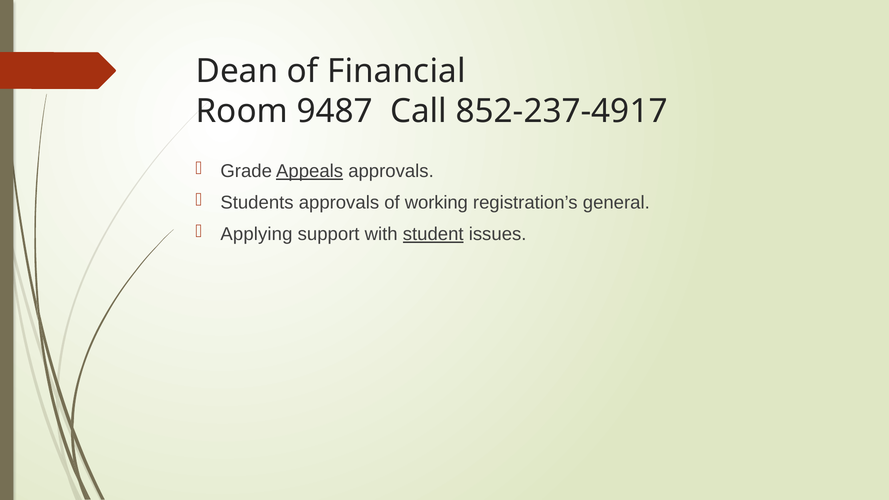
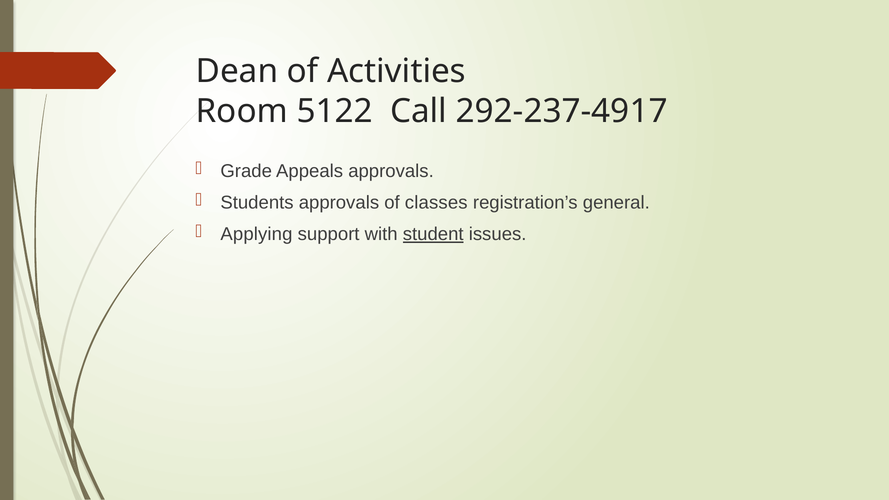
Financial: Financial -> Activities
9487: 9487 -> 5122
852-237-4917: 852-237-4917 -> 292-237-4917
Appeals underline: present -> none
working: working -> classes
